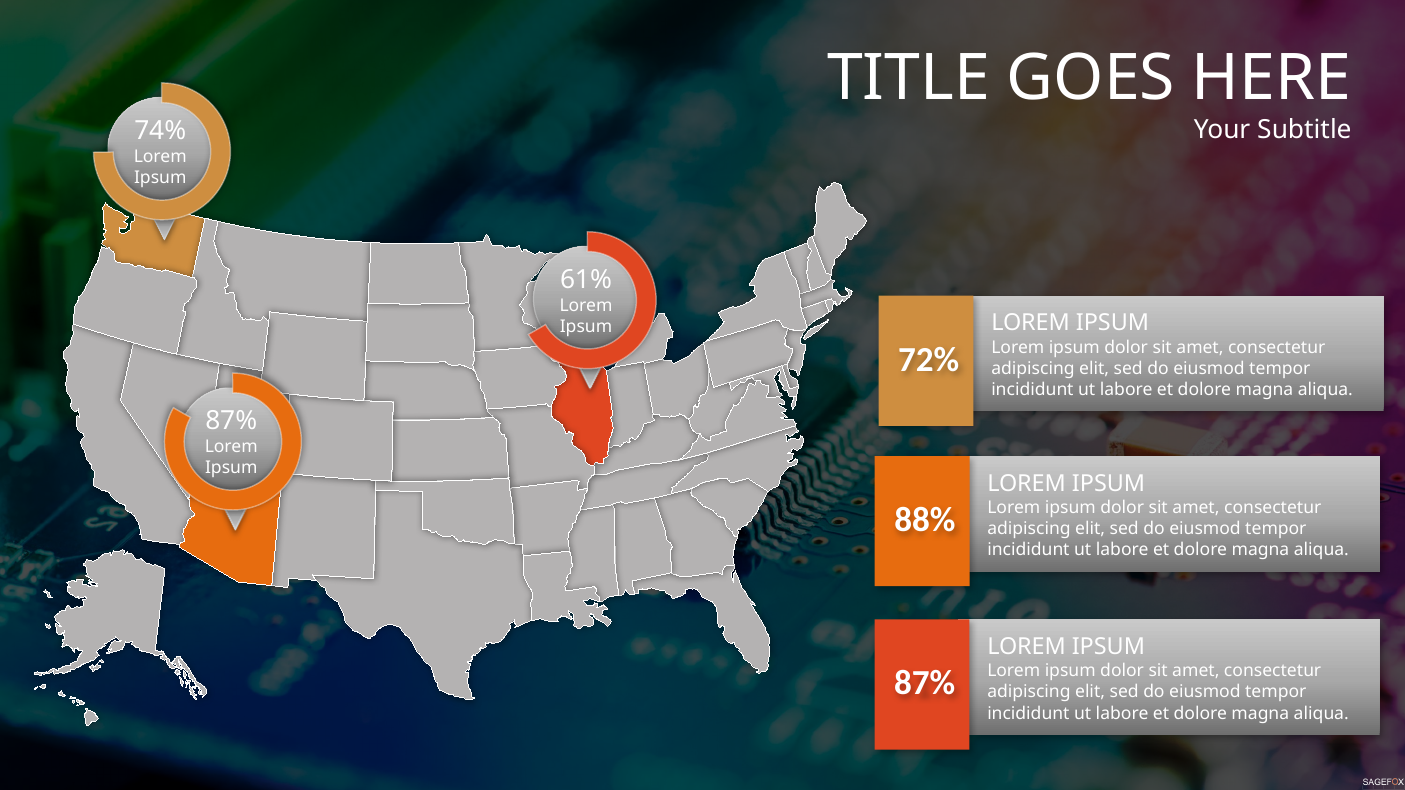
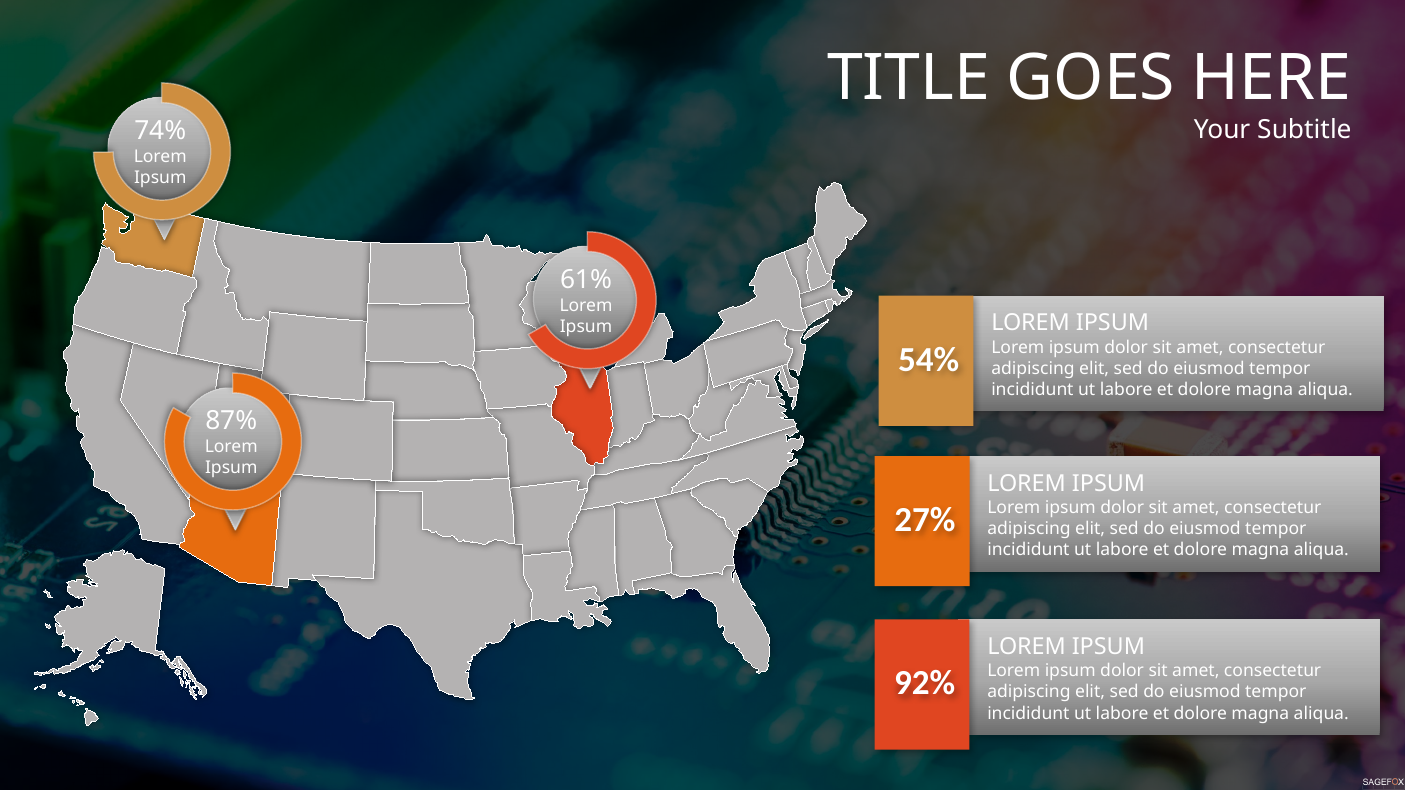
72%: 72% -> 54%
88%: 88% -> 27%
87% at (925, 684): 87% -> 92%
